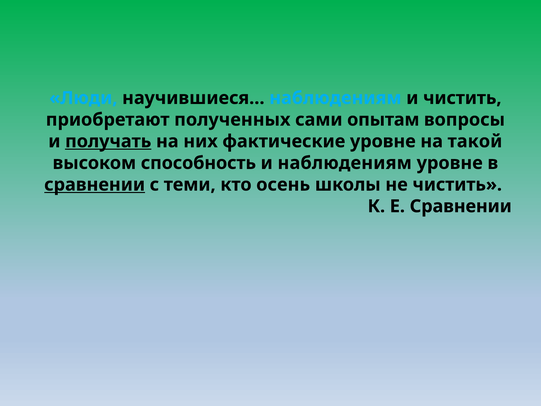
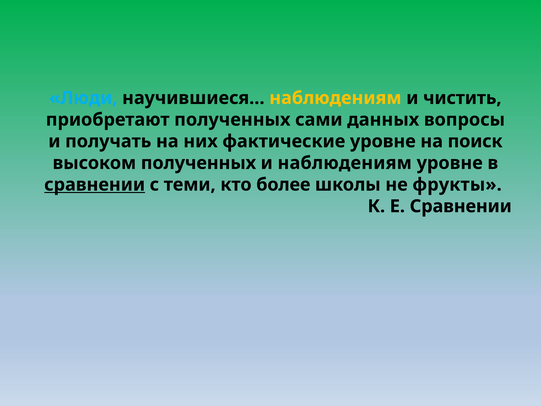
наблюдениям at (335, 98) colour: light blue -> yellow
опытам: опытам -> данных
получать underline: present -> none
такой: такой -> поиск
высоком способность: способность -> полученных
осень: осень -> более
не чистить: чистить -> фрукты
